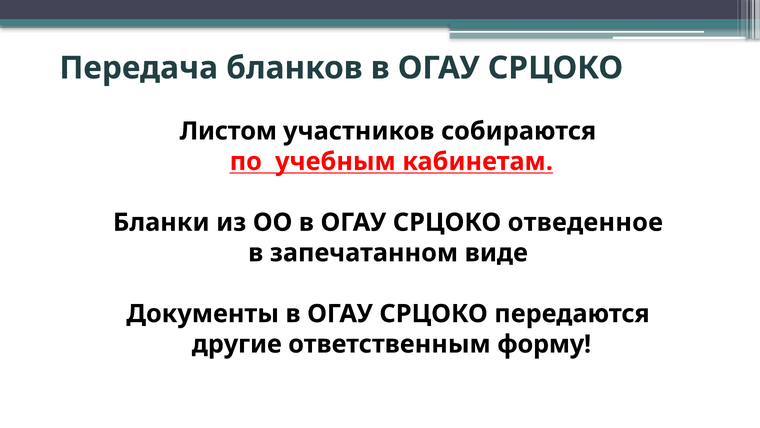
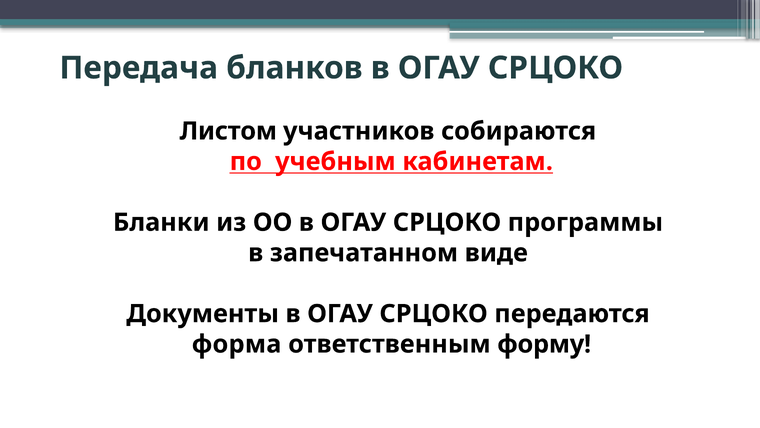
отведенное: отведенное -> программы
другие: другие -> форма
